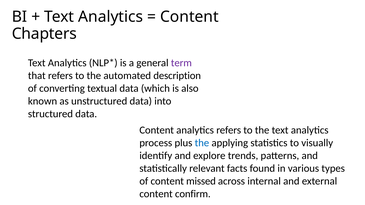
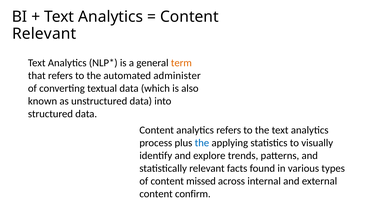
Chapters at (44, 34): Chapters -> Relevant
term colour: purple -> orange
description: description -> administer
